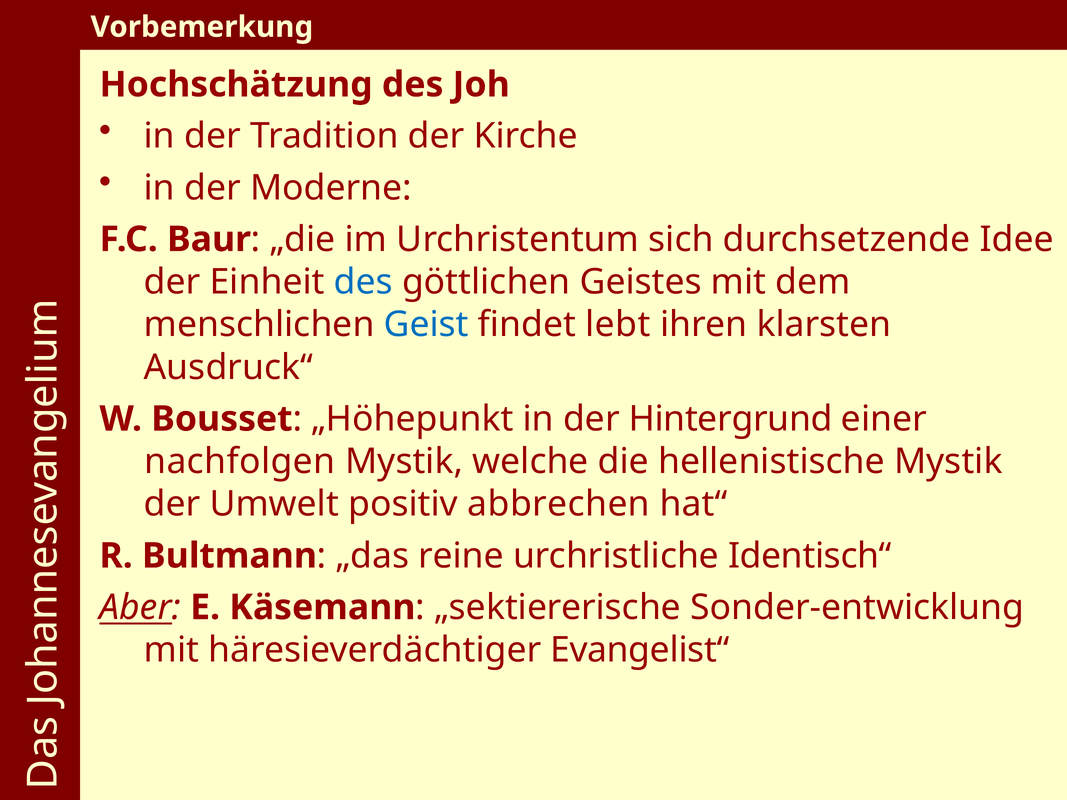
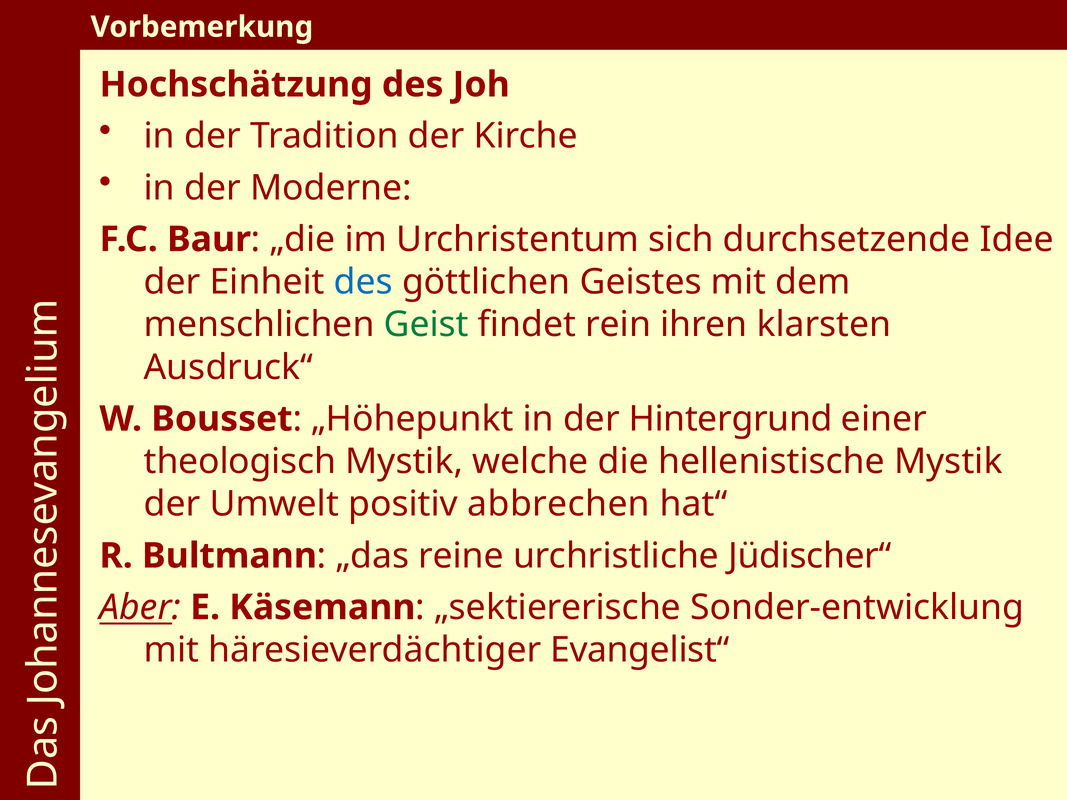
Geist colour: blue -> green
lebt: lebt -> rein
nachfolgen: nachfolgen -> theologisch
Identisch“: Identisch“ -> Jüdischer“
